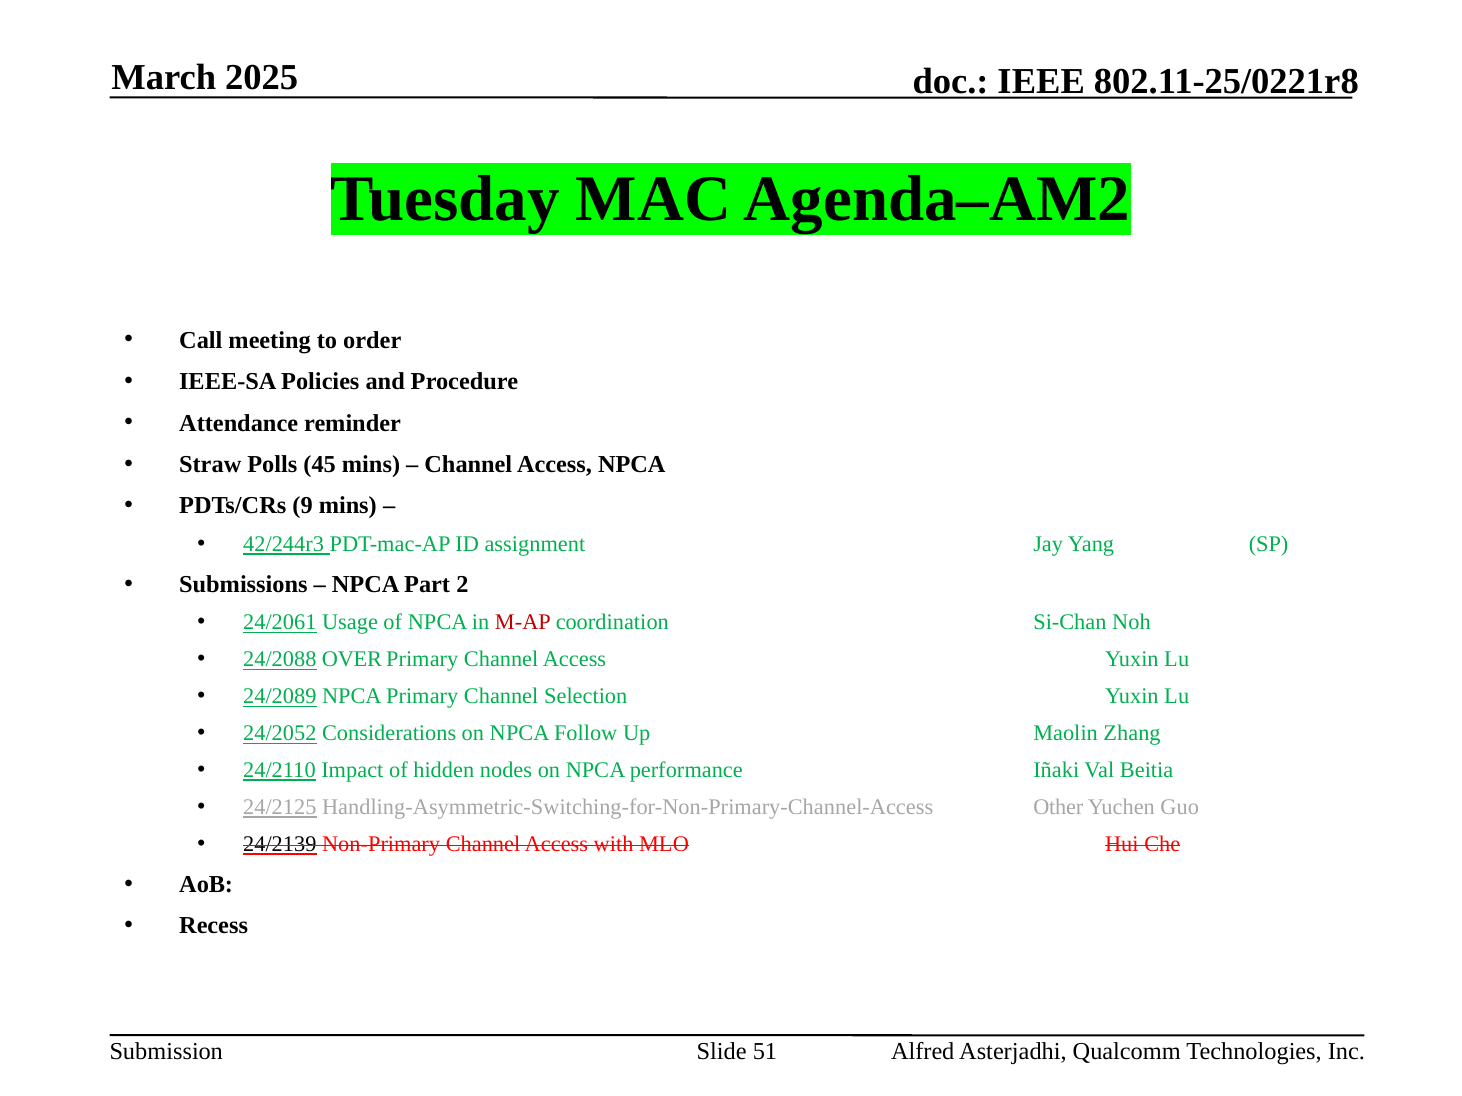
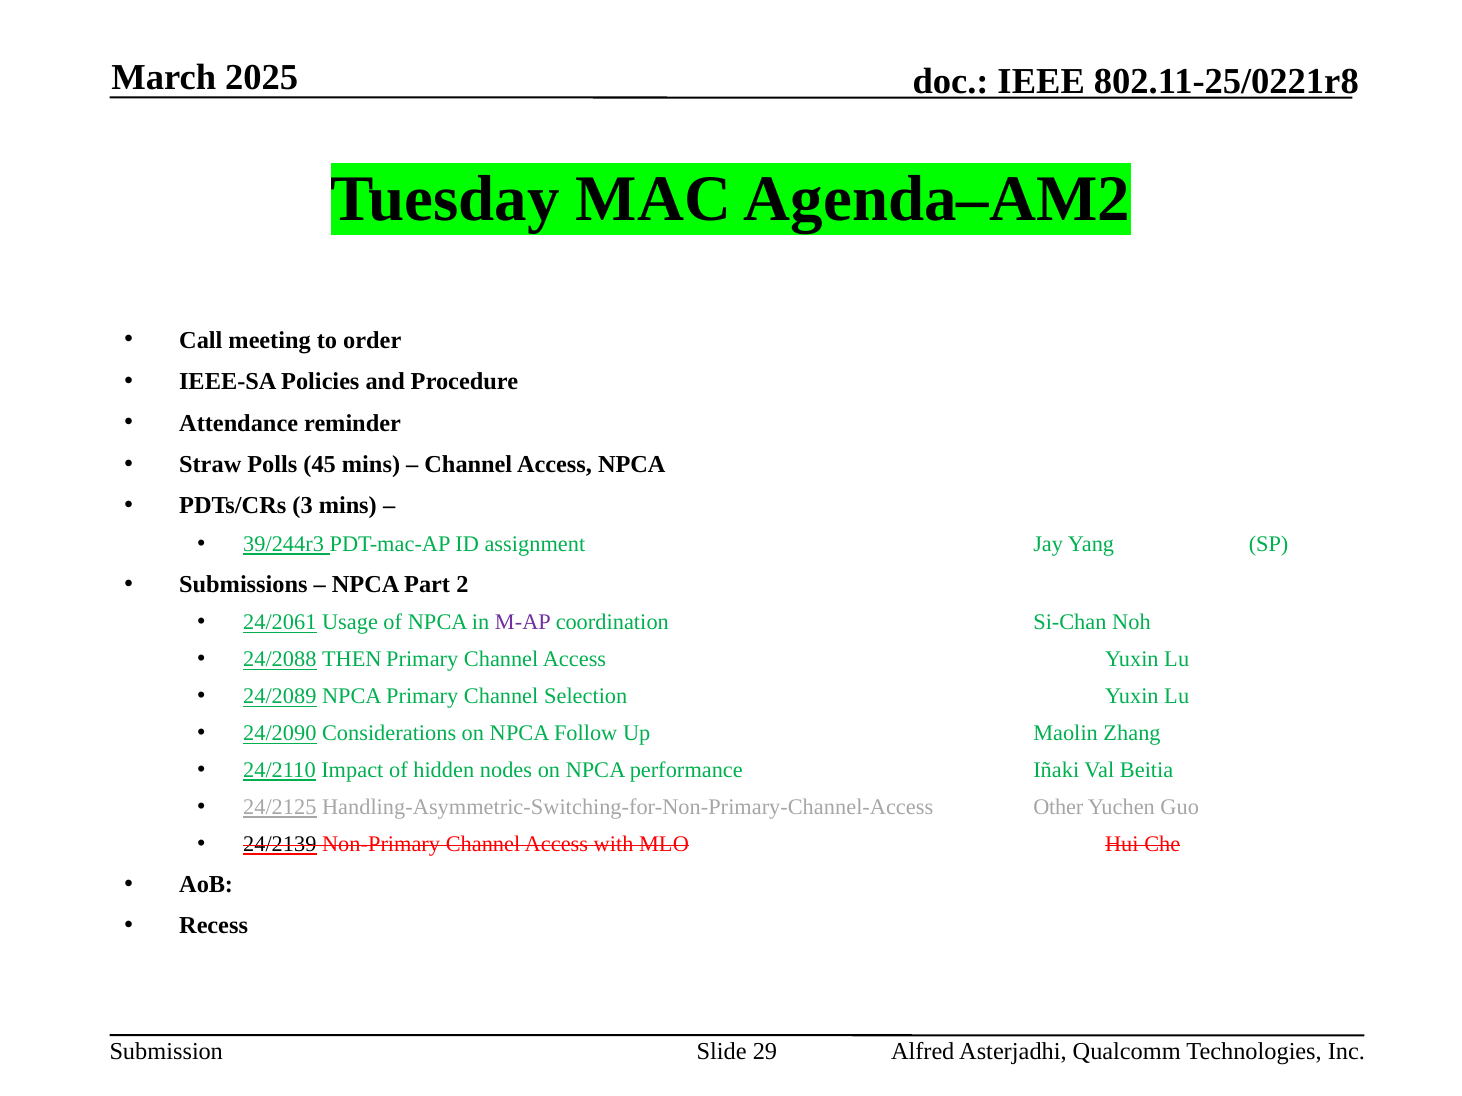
9: 9 -> 3
42/244r3: 42/244r3 -> 39/244r3
M-AP colour: red -> purple
OVER: OVER -> THEN
24/2052: 24/2052 -> 24/2090
51: 51 -> 29
